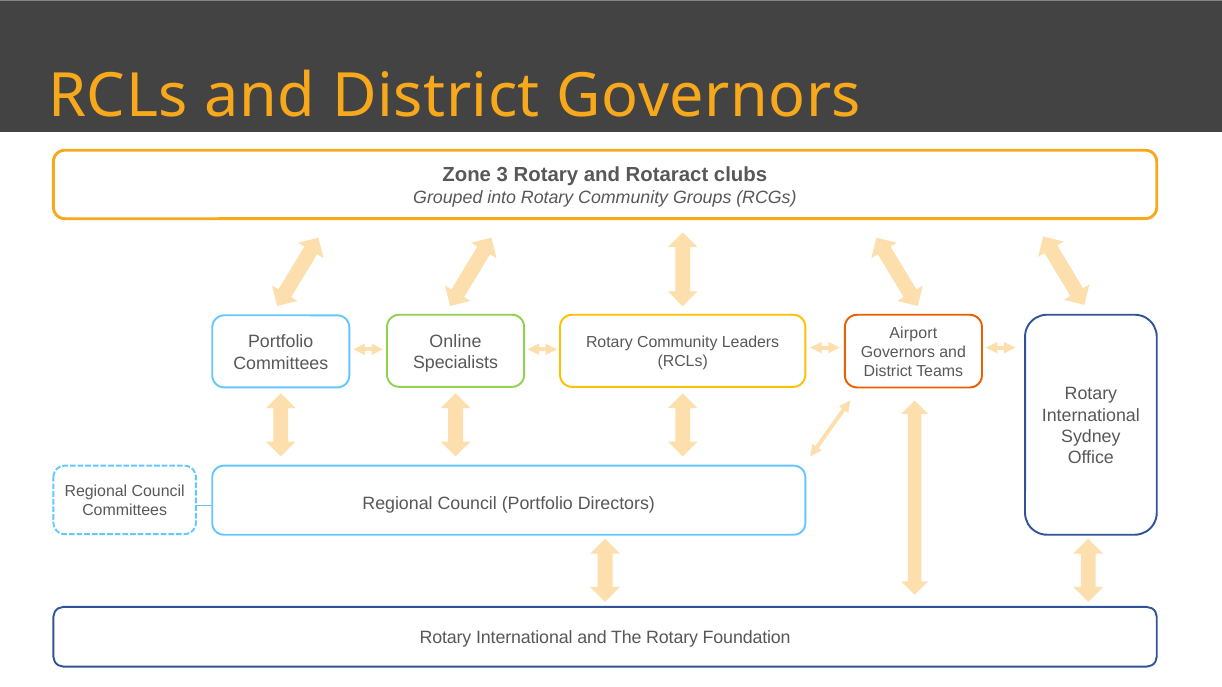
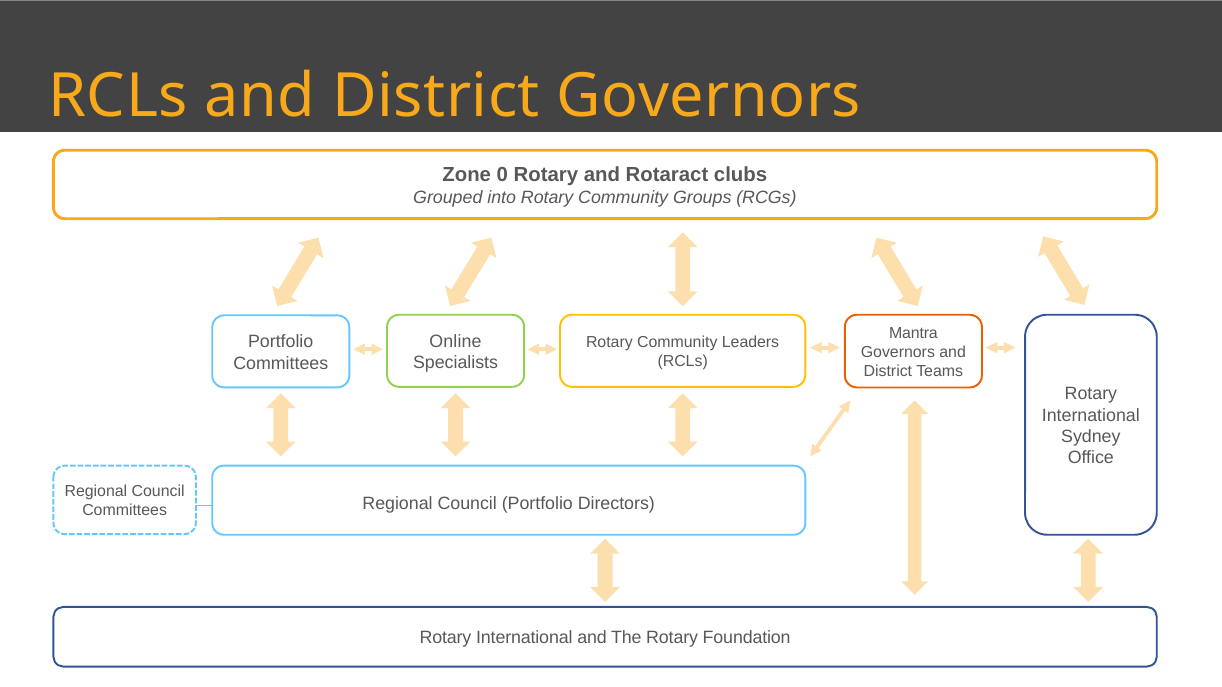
3: 3 -> 0
Airport: Airport -> Mantra
